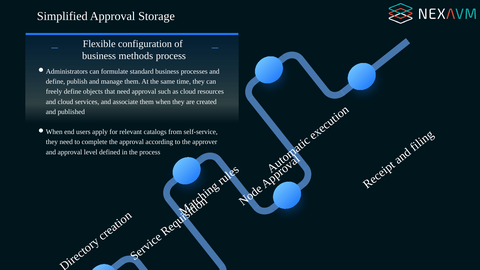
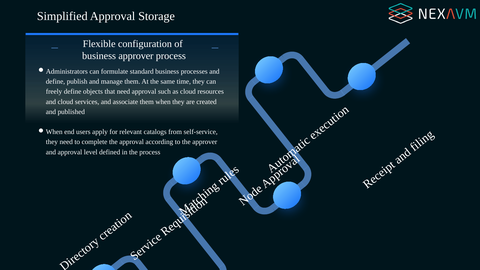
business methods: methods -> approver
